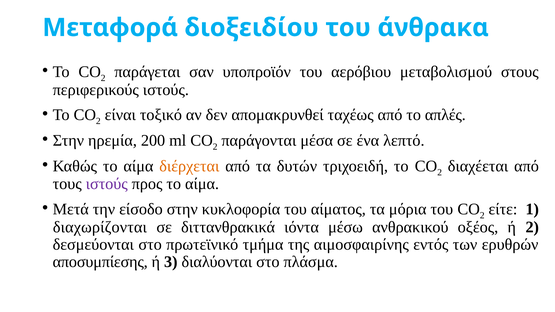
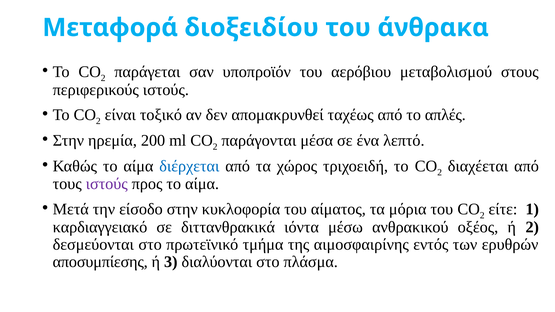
διέρχεται colour: orange -> blue
δυτών: δυτών -> χώρος
διαχωρίζονται: διαχωρίζονται -> καρδιαγγειακό
